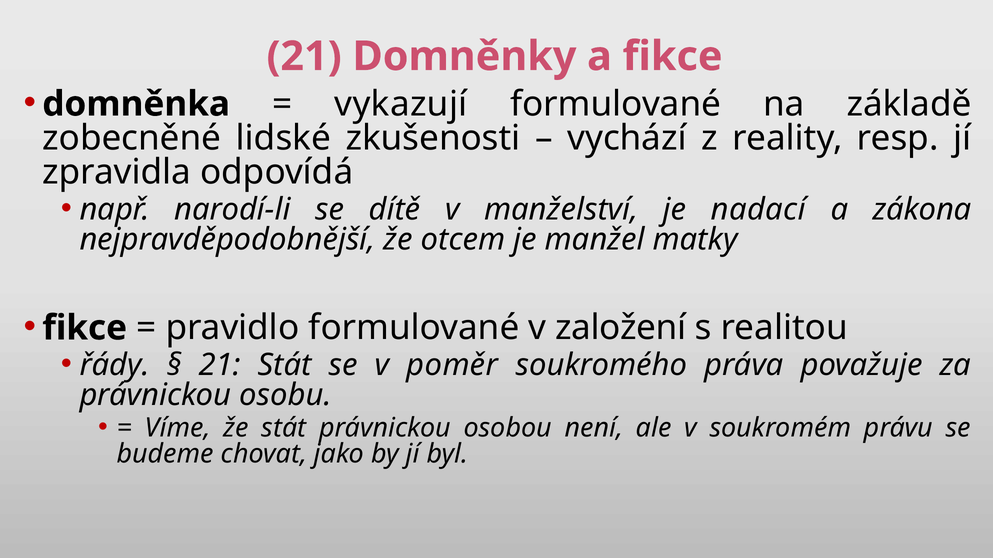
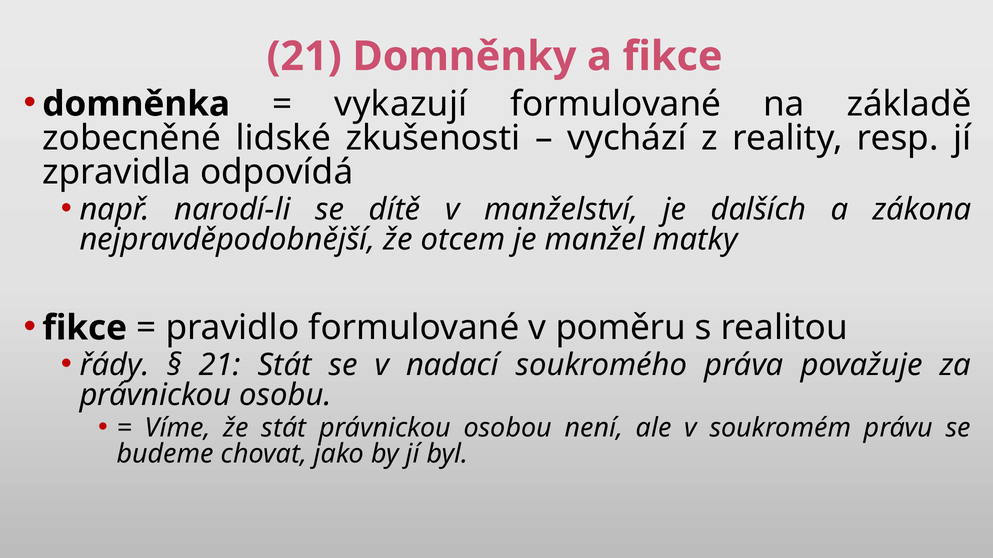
nadací: nadací -> dalších
založení: založení -> poměru
poměr: poměr -> nadací
